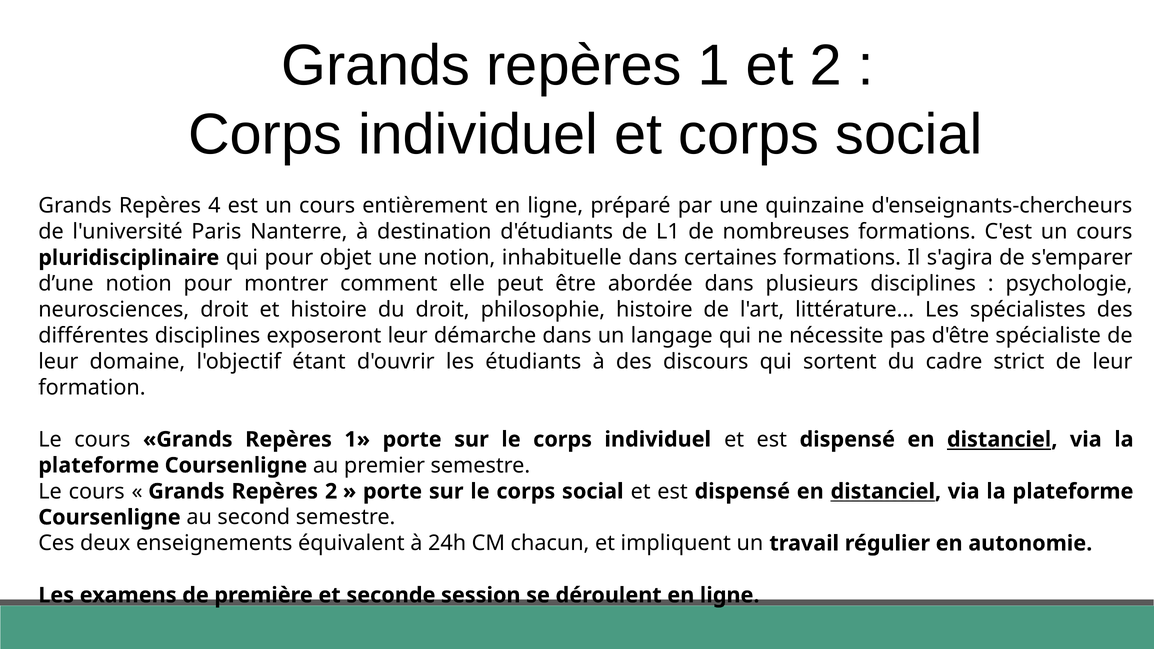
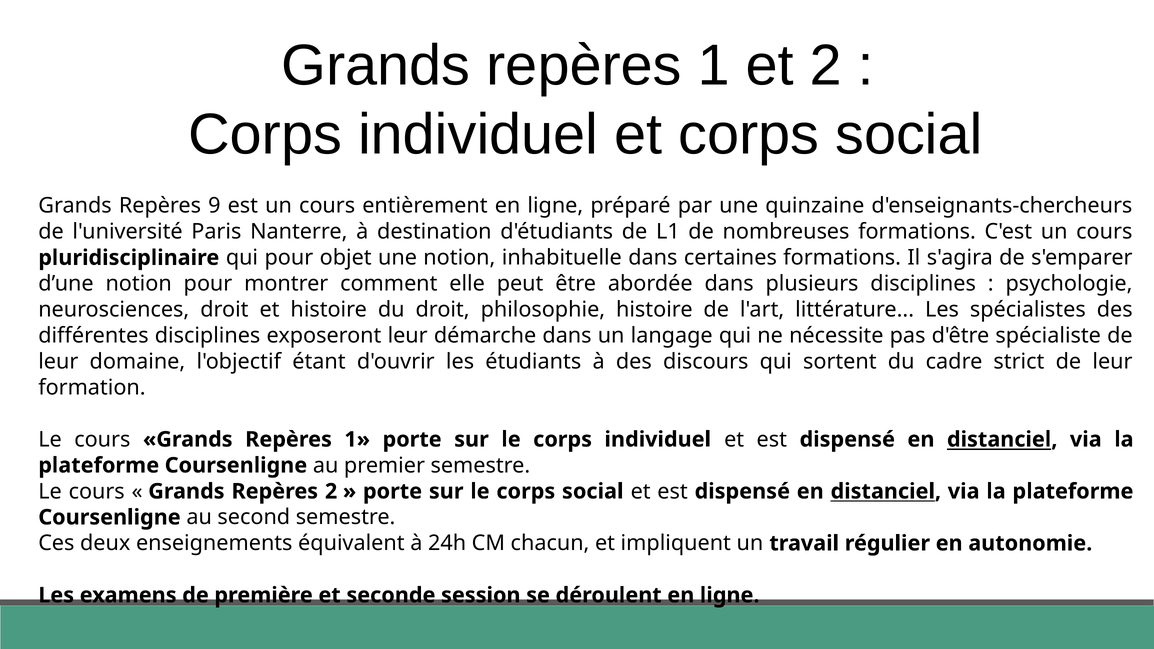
4: 4 -> 9
